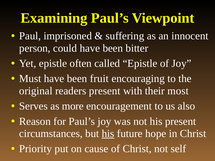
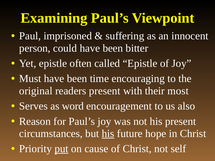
fruit: fruit -> time
more: more -> word
put underline: none -> present
